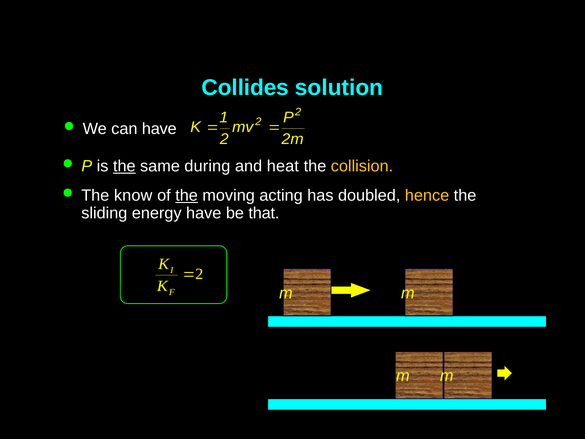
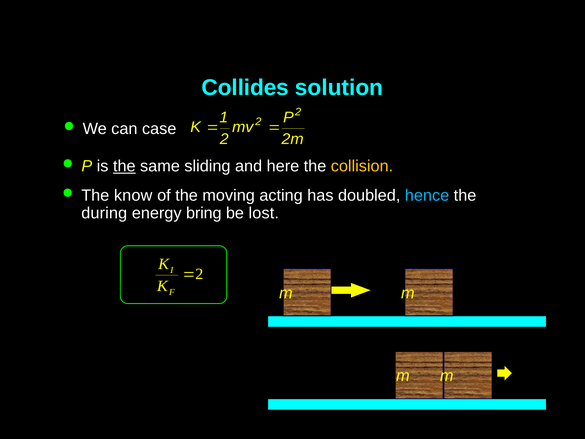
can have: have -> case
during: during -> sliding
heat: heat -> here
the at (187, 195) underline: present -> none
hence colour: yellow -> light blue
sliding: sliding -> during
energy have: have -> bring
that: that -> lost
